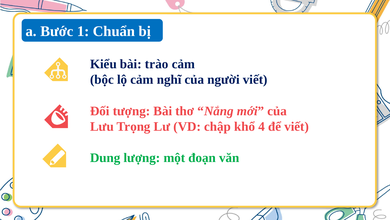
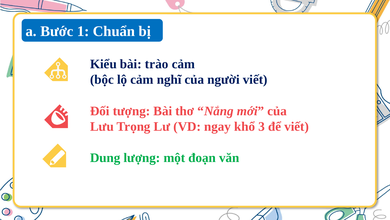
chập: chập -> ngay
4: 4 -> 3
